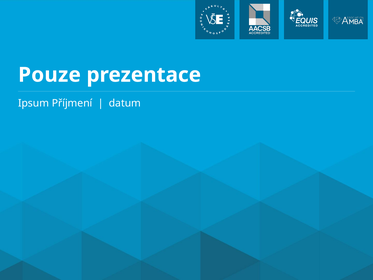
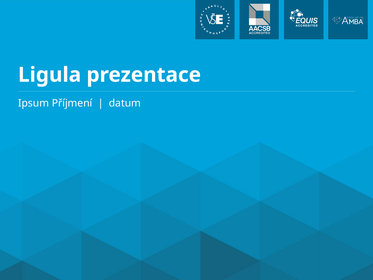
Pouze: Pouze -> Ligula
